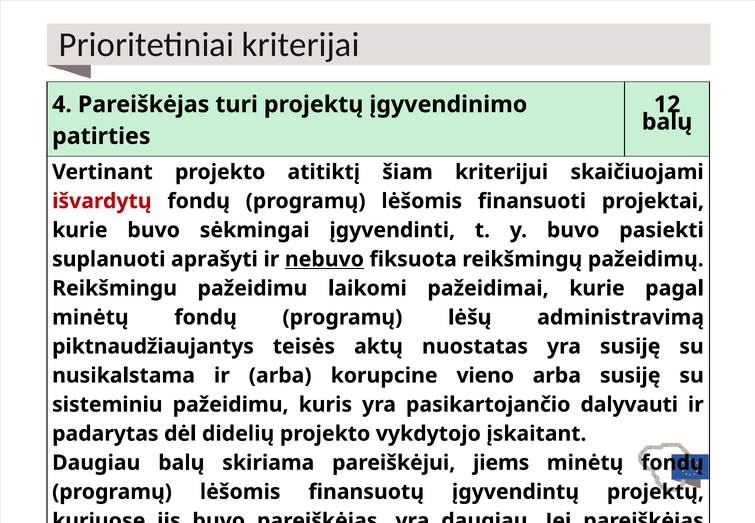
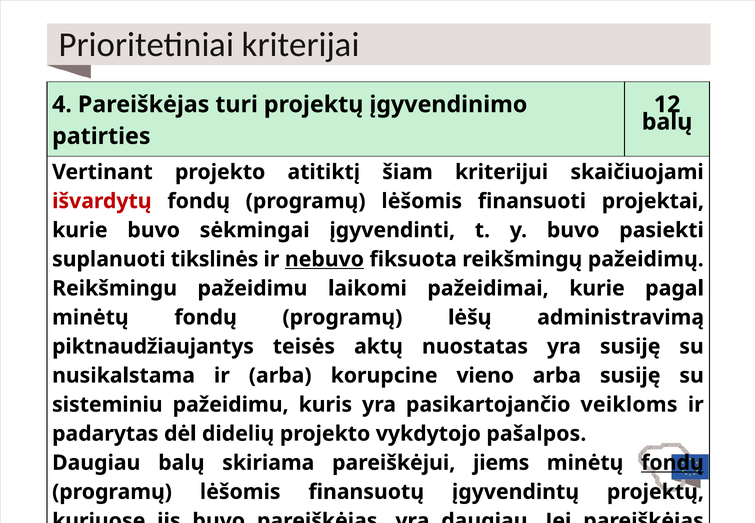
aprašyti: aprašyti -> tikslinės
dalyvauti: dalyvauti -> veikloms
įskaitant: įskaitant -> pašalpos
fondų at (672, 463) underline: none -> present
